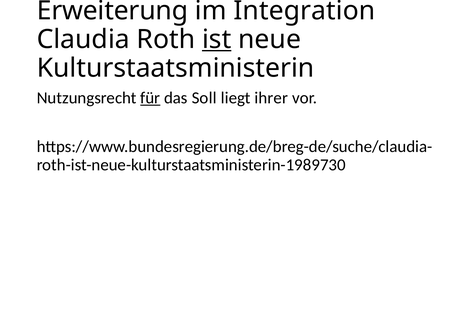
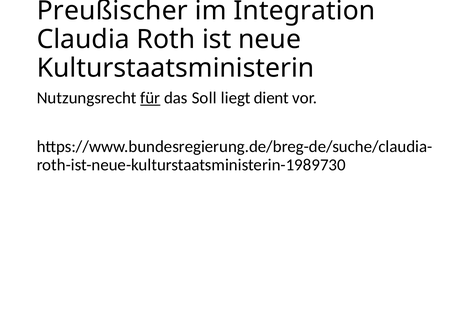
Erweiterung: Erweiterung -> Preußischer
ist underline: present -> none
ihrer: ihrer -> dient
